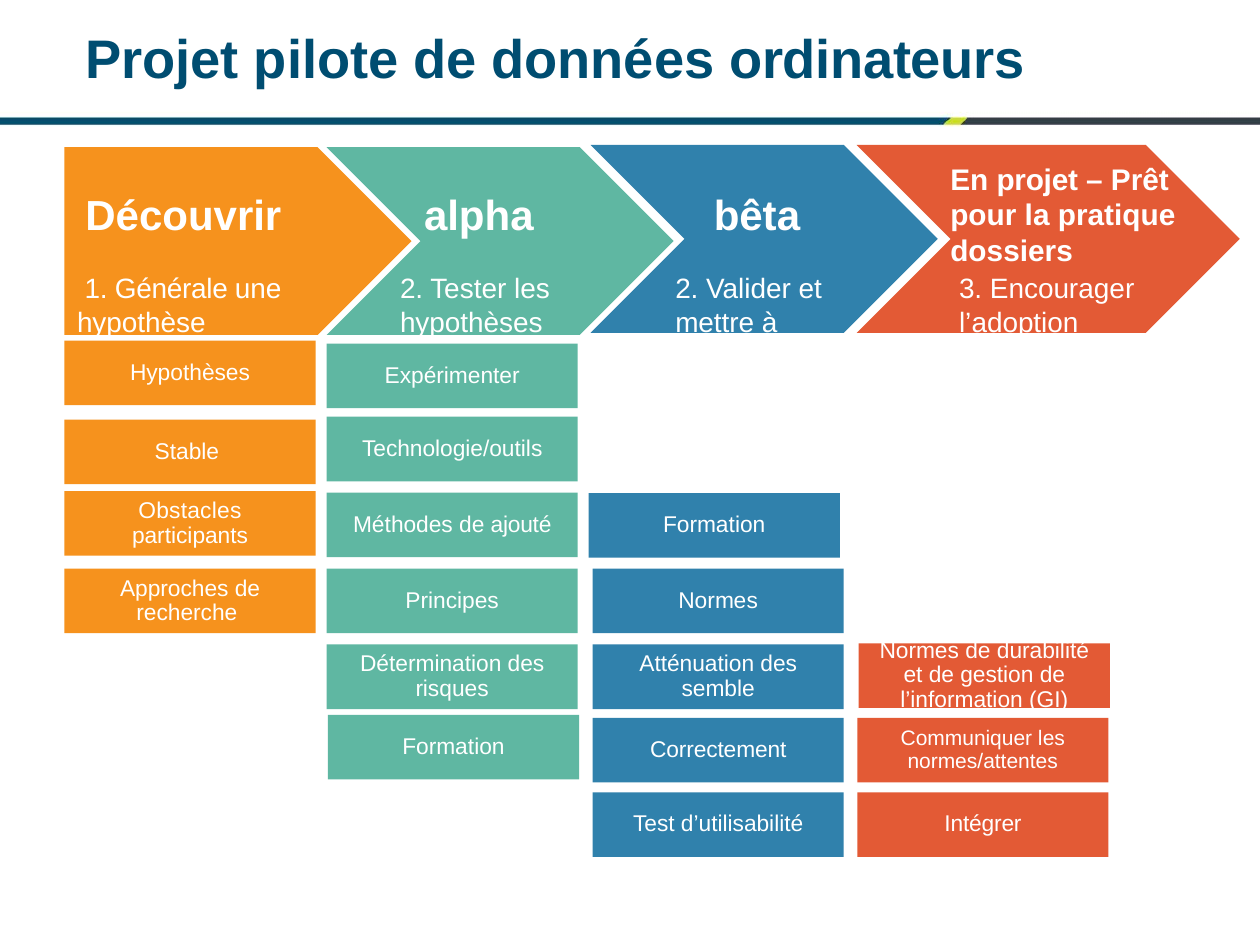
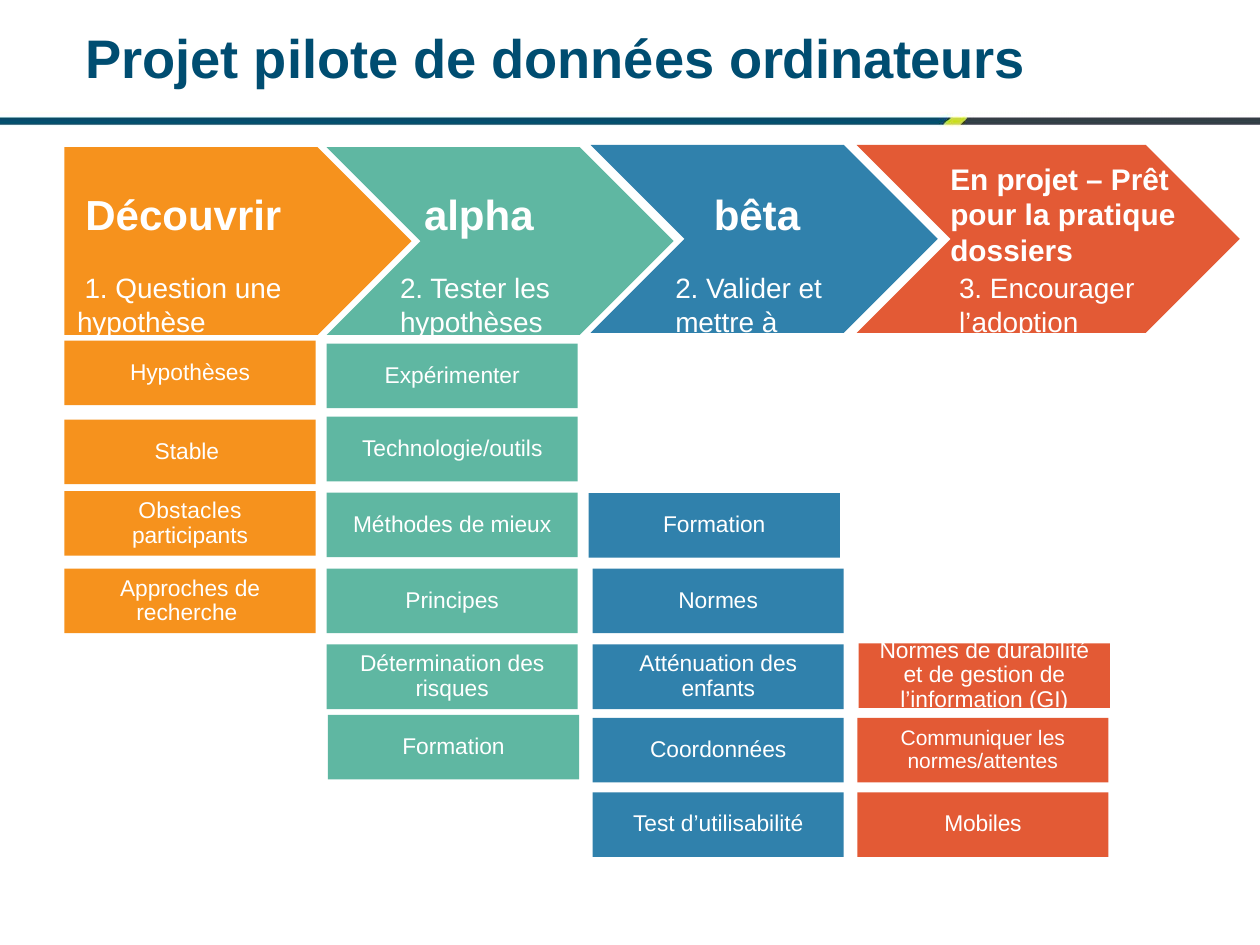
Générale: Générale -> Question
ajouté: ajouté -> mieux
semble: semble -> enfants
Correctement: Correctement -> Coordonnées
Intégrer: Intégrer -> Mobiles
